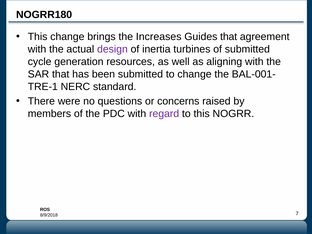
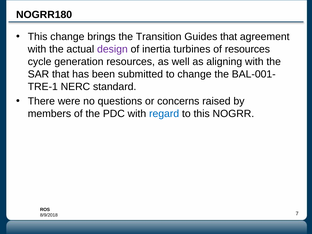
Increases: Increases -> Transition
of submitted: submitted -> resources
regard colour: purple -> blue
